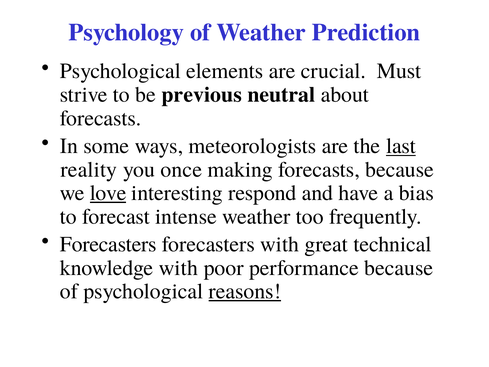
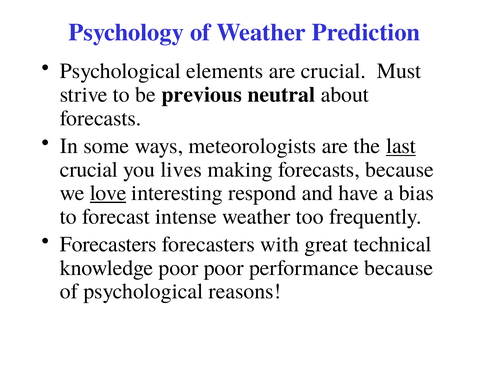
reality at (89, 169): reality -> crucial
once: once -> lives
knowledge with: with -> poor
reasons underline: present -> none
